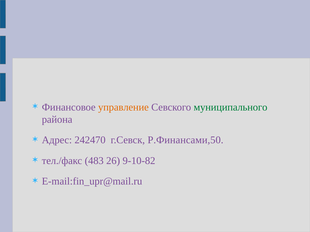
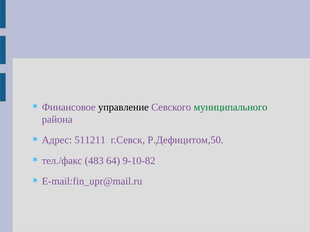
управление colour: orange -> black
242470: 242470 -> 511211
Р.Финансами,50: Р.Финансами,50 -> Р.Дефицитом,50
26: 26 -> 64
